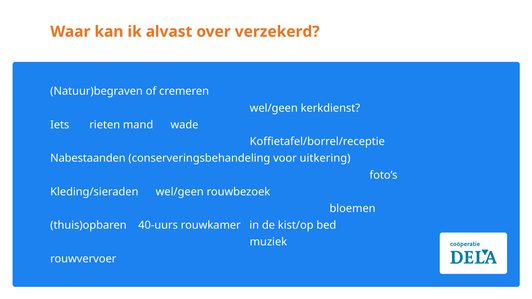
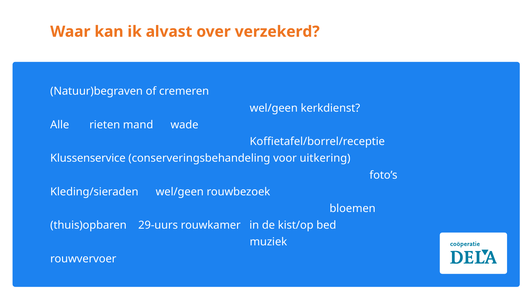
Iets: Iets -> Alle
Nabestaanden: Nabestaanden -> Klussenservice
40-uurs: 40-uurs -> 29-uurs
